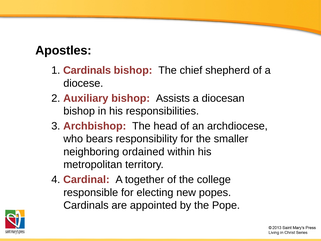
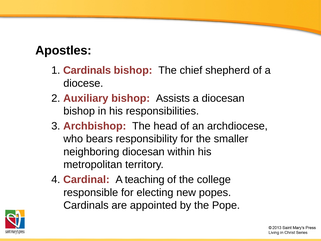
neighboring ordained: ordained -> diocesan
together: together -> teaching
